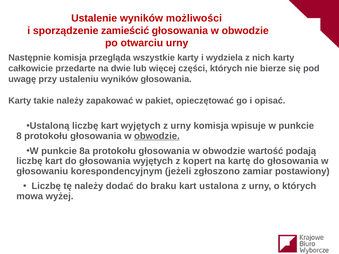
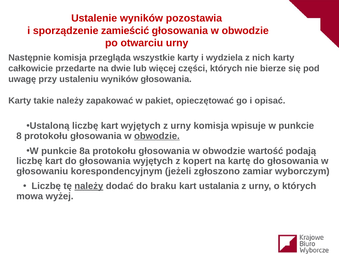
możliwości: możliwości -> pozostawia
postawiony: postawiony -> wyborczym
należy at (89, 186) underline: none -> present
ustalona: ustalona -> ustalania
